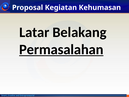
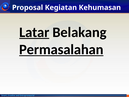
Latar underline: none -> present
